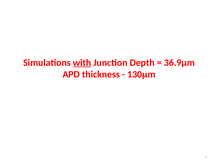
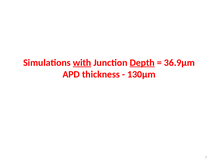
Depth underline: none -> present
